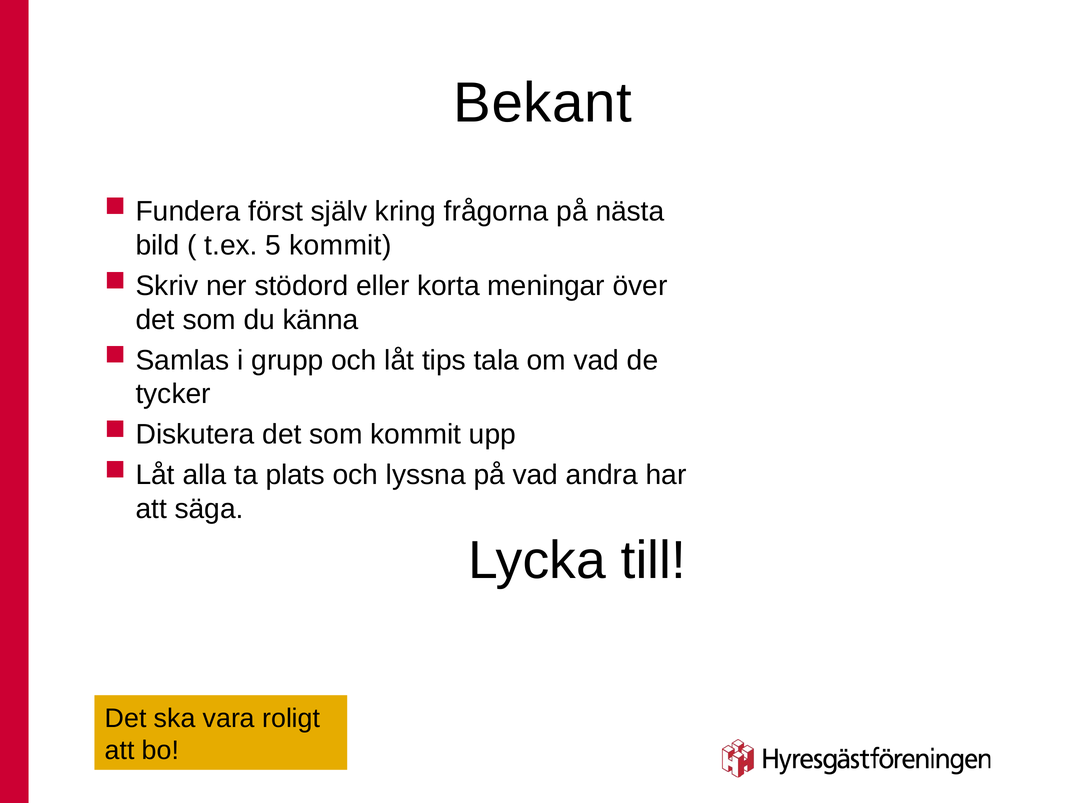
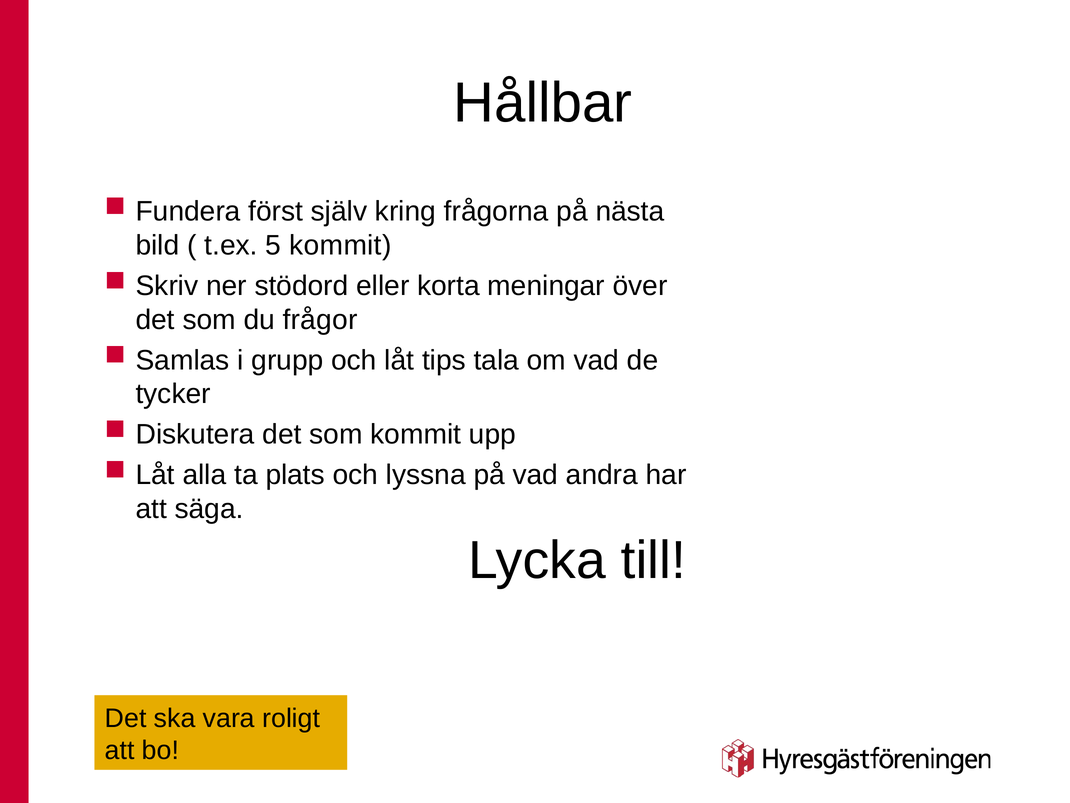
Bekant: Bekant -> Hållbar
känna: känna -> frågor
